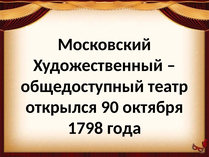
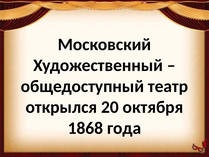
90: 90 -> 20
1798: 1798 -> 1868
